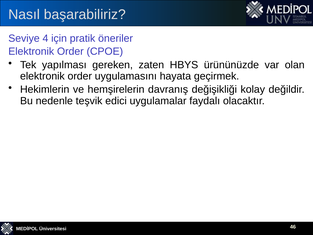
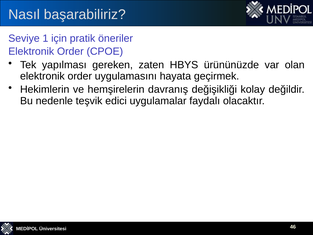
4: 4 -> 1
